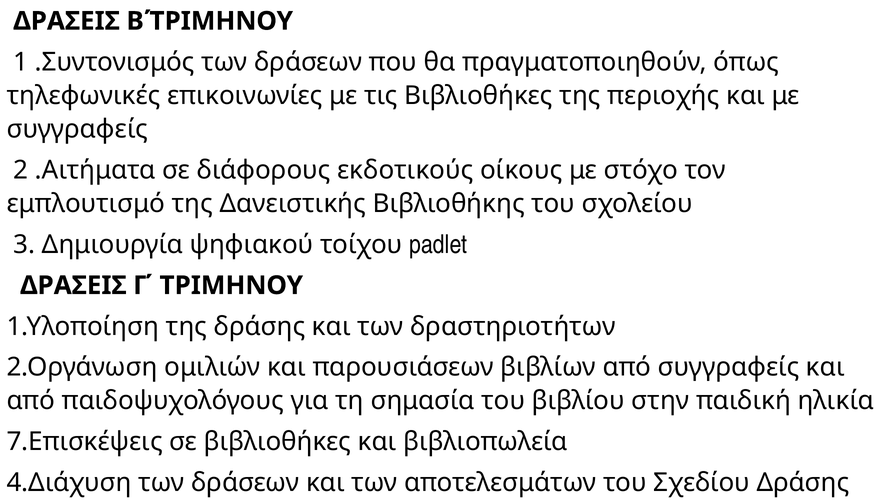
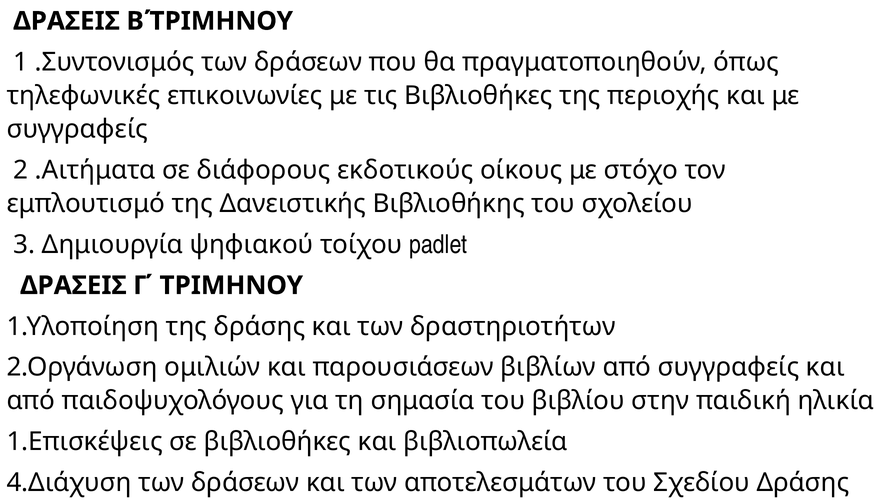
7.Επισκέψεις: 7.Επισκέψεις -> 1.Επισκέψεις
